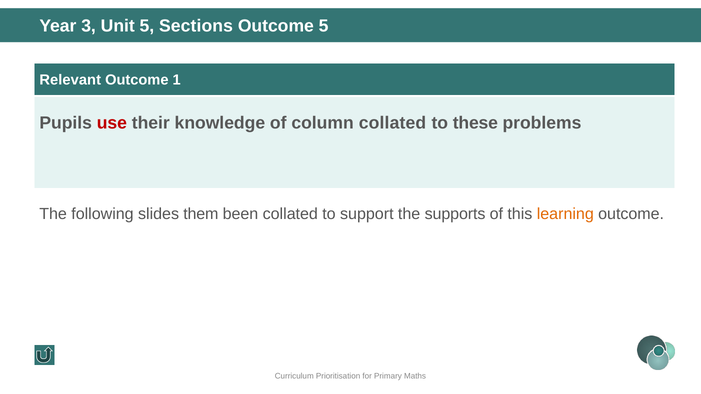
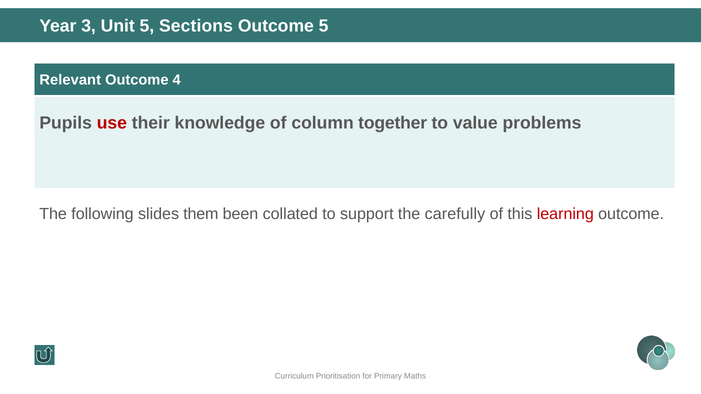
1: 1 -> 4
column collated: collated -> together
these: these -> value
supports: supports -> carefully
learning colour: orange -> red
